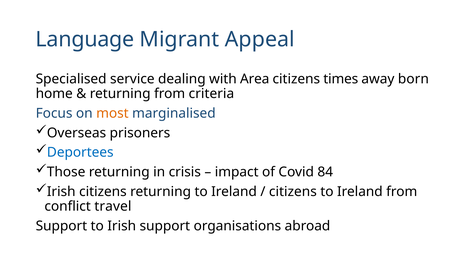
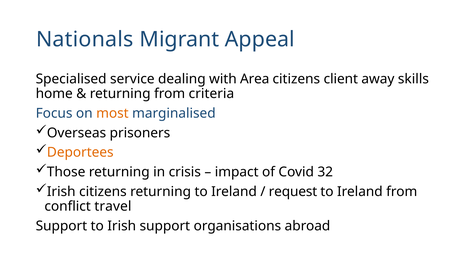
Language: Language -> Nationals
times: times -> client
born: born -> skills
Deportees colour: blue -> orange
84: 84 -> 32
citizens at (293, 192): citizens -> request
